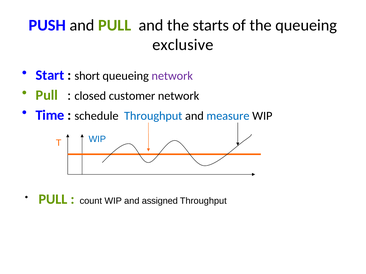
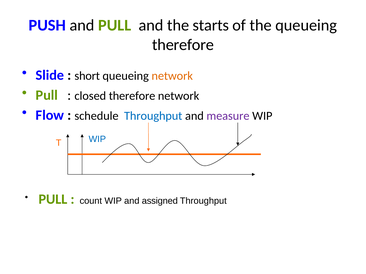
exclusive at (183, 45): exclusive -> therefore
Start: Start -> Slide
network at (172, 76) colour: purple -> orange
closed customer: customer -> therefore
Time: Time -> Flow
measure colour: blue -> purple
